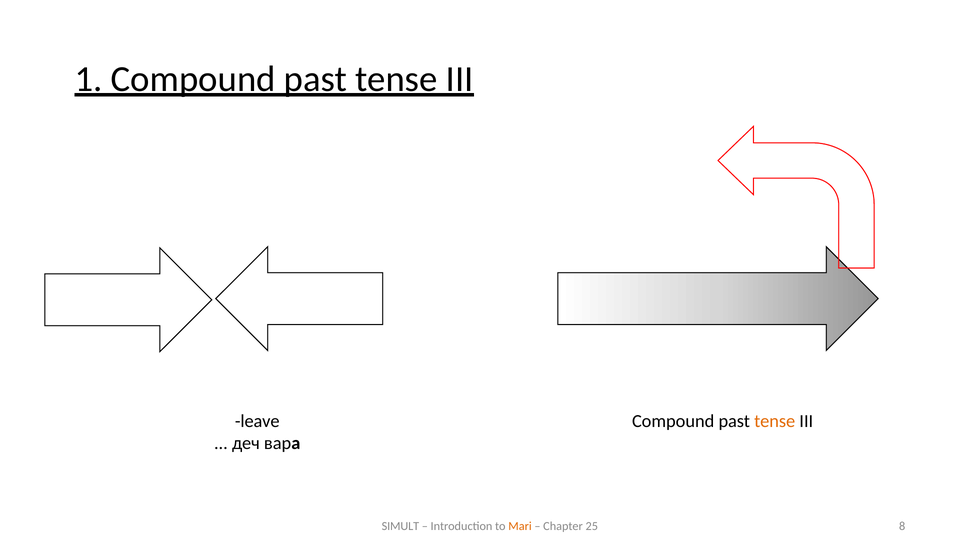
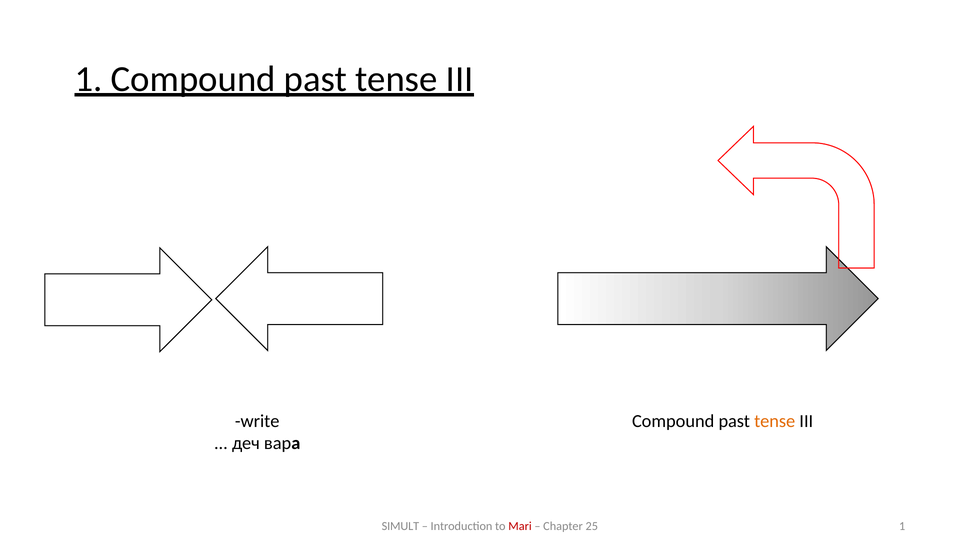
leave: leave -> write
Mari colour: orange -> red
25 8: 8 -> 1
